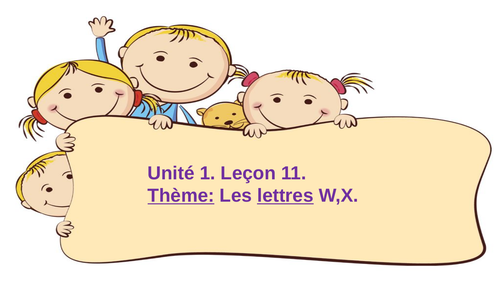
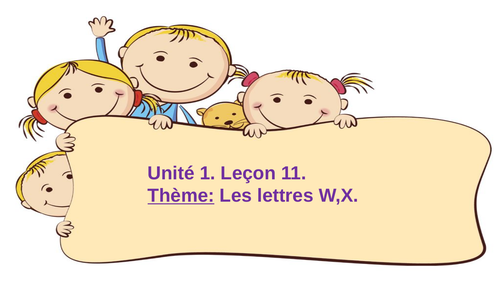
lettres underline: present -> none
